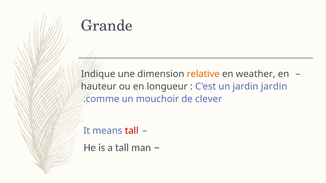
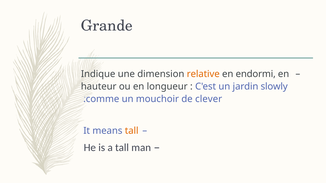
weather: weather -> endormi
jardin jardin: jardin -> slowly
tall at (132, 131) colour: red -> orange
